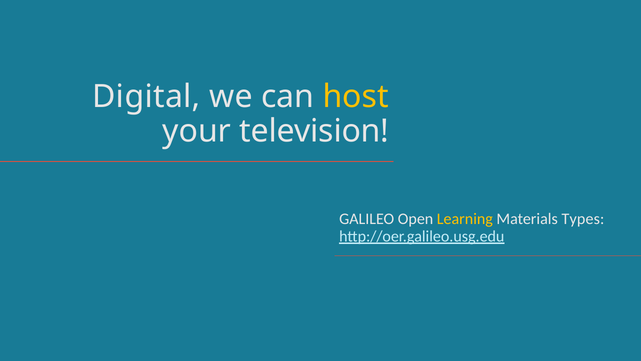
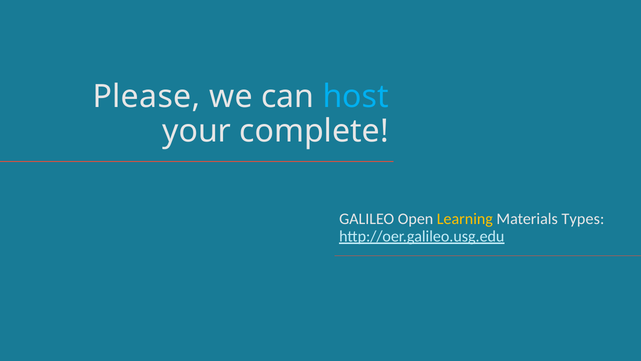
Digital: Digital -> Please
host colour: yellow -> light blue
television: television -> complete
